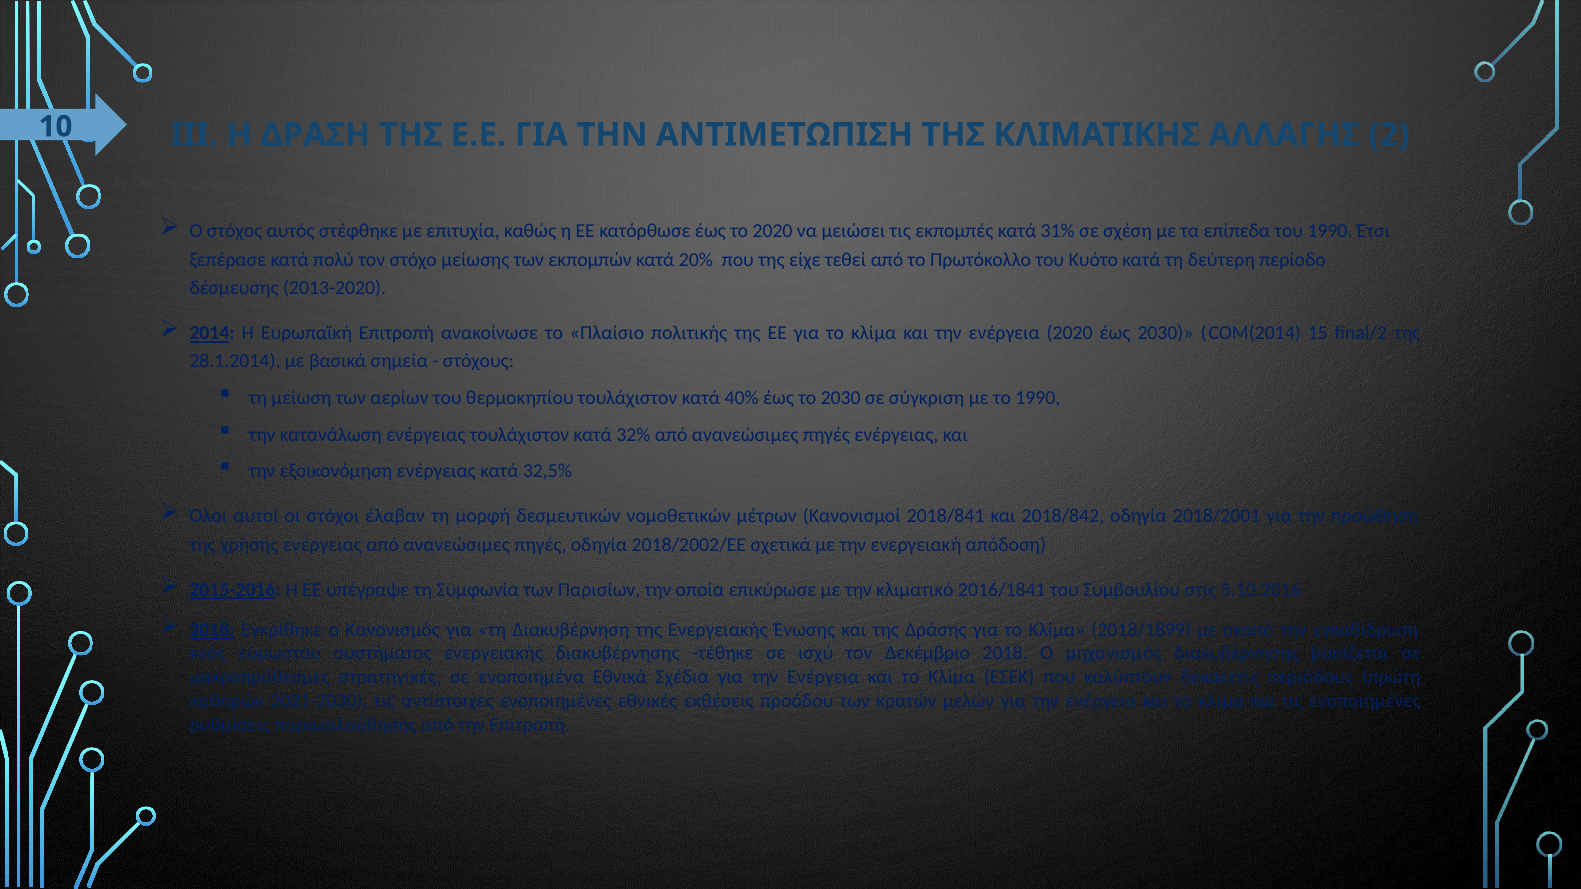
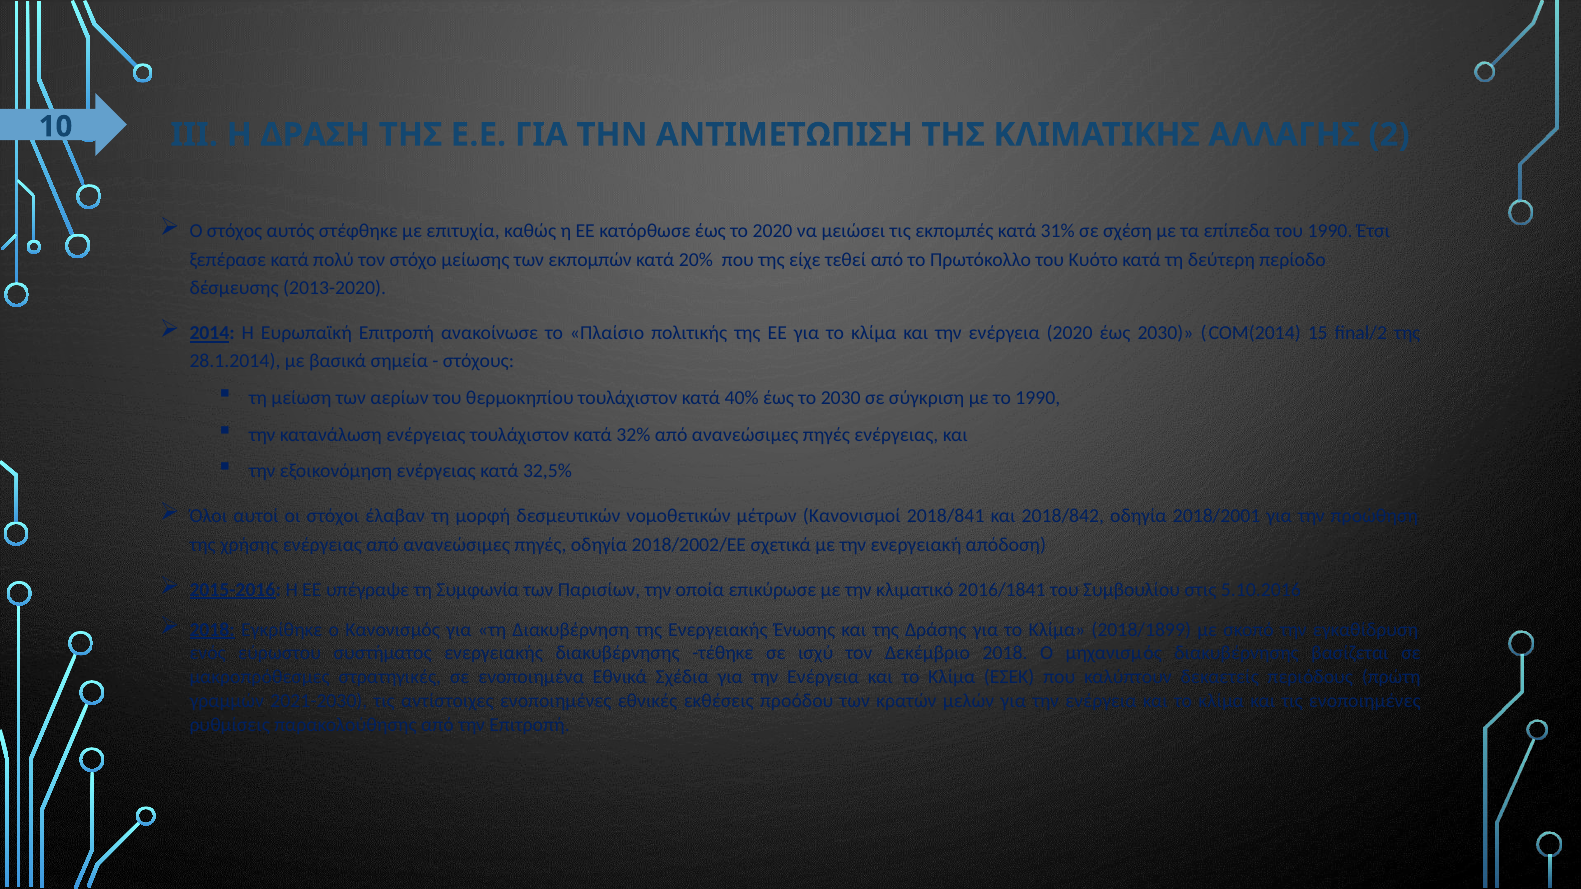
καθαρών: καθαρών -> γραμμών
